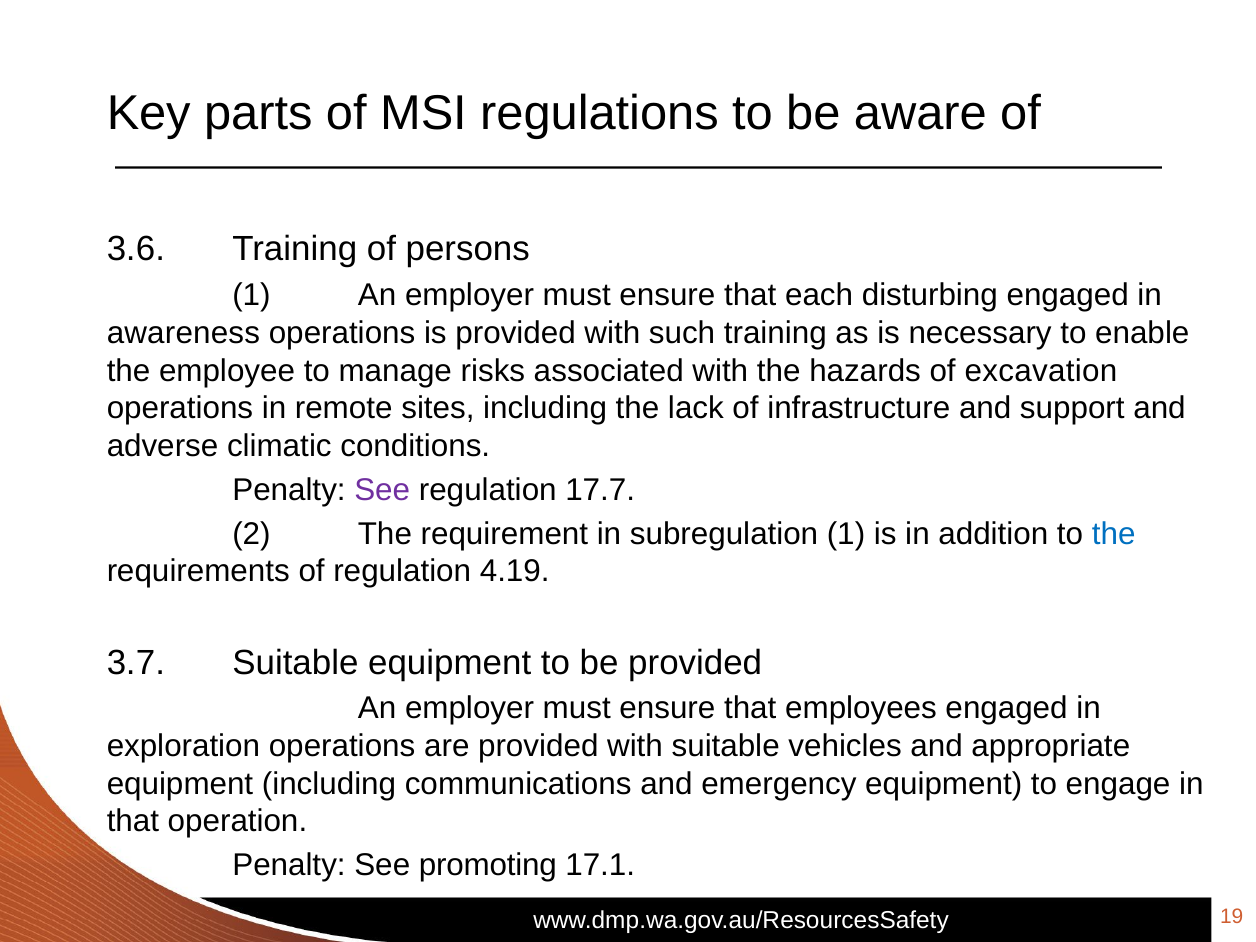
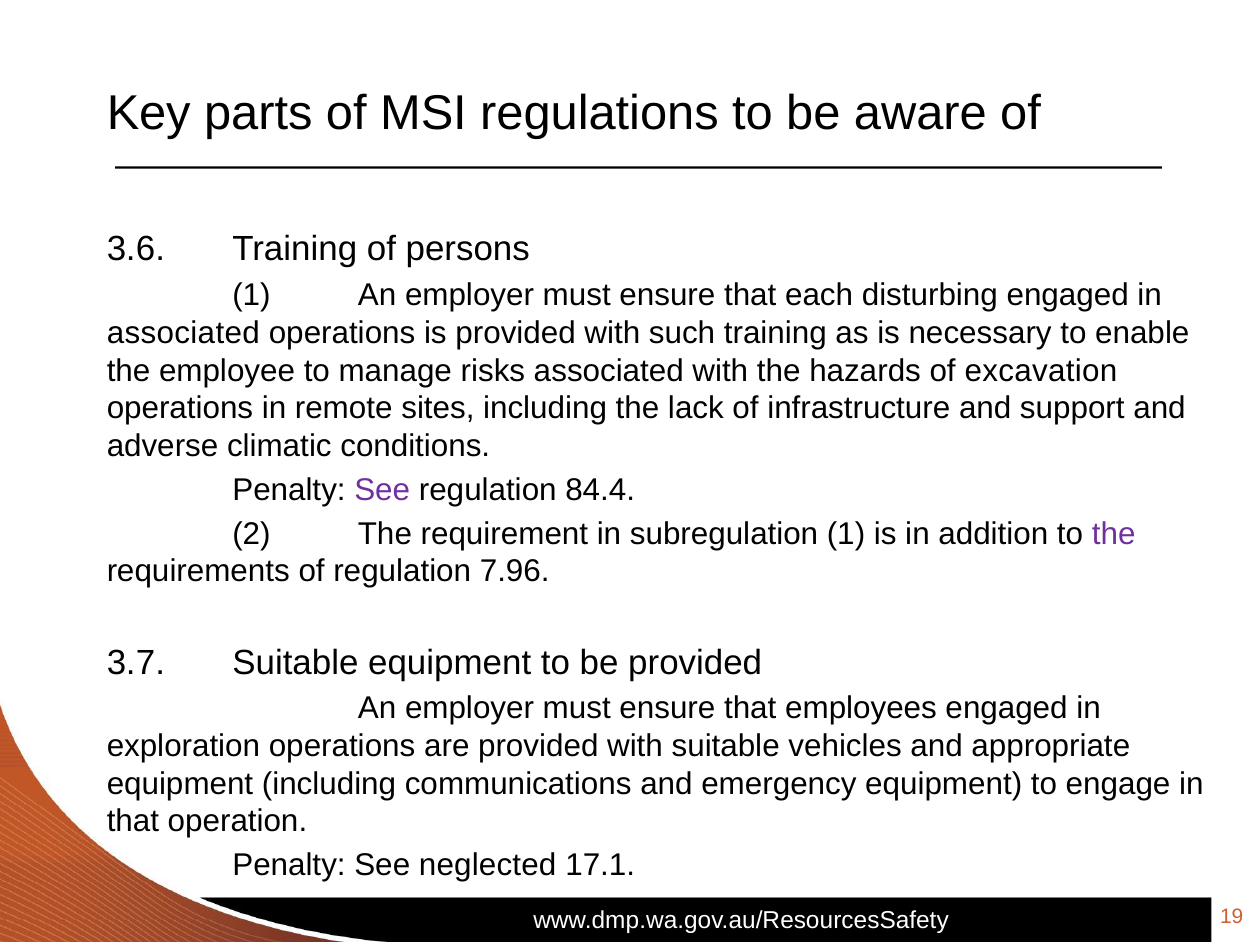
awareness at (183, 333): awareness -> associated
17.7: 17.7 -> 84.4
the at (1114, 534) colour: blue -> purple
4.19: 4.19 -> 7.96
promoting: promoting -> neglected
